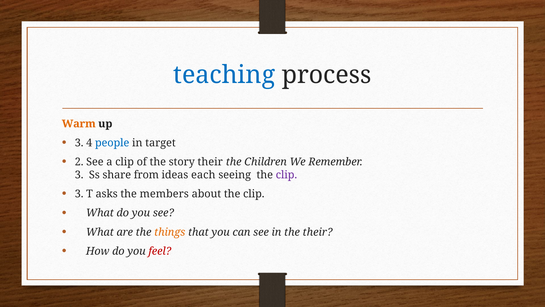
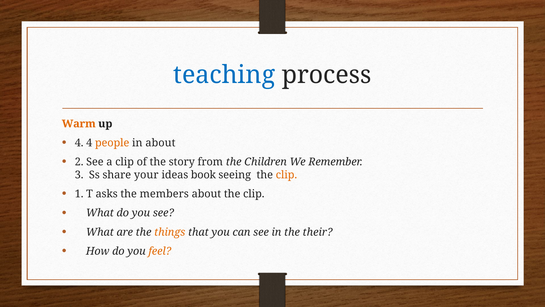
3 at (79, 143): 3 -> 4
people colour: blue -> orange
in target: target -> about
story their: their -> from
from: from -> your
each: each -> book
clip at (286, 175) colour: purple -> orange
3 at (79, 194): 3 -> 1
feel colour: red -> orange
